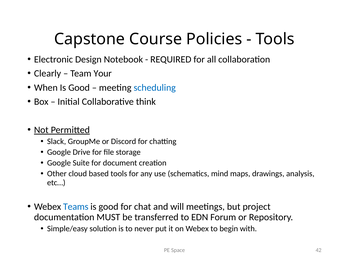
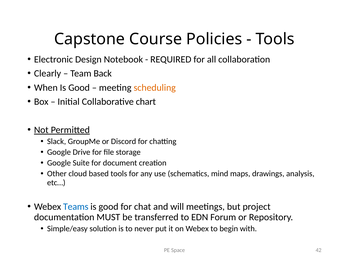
Your: Your -> Back
scheduling colour: blue -> orange
think: think -> chart
